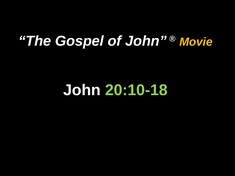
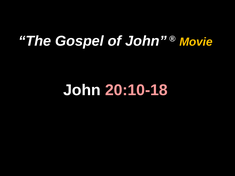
20:10-18 colour: light green -> pink
